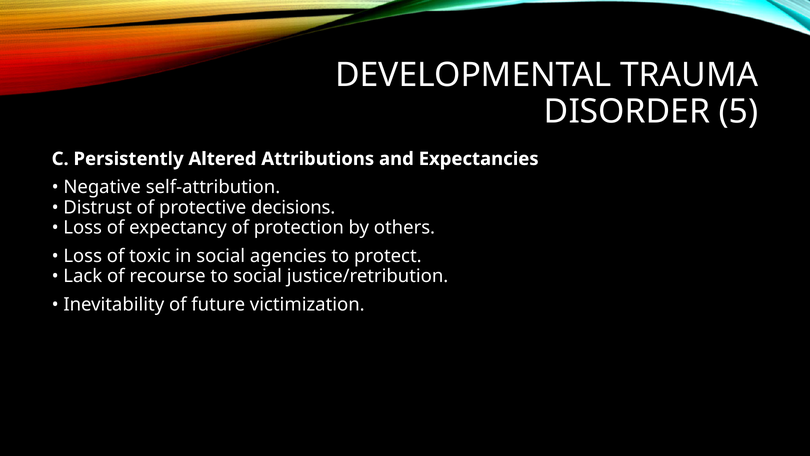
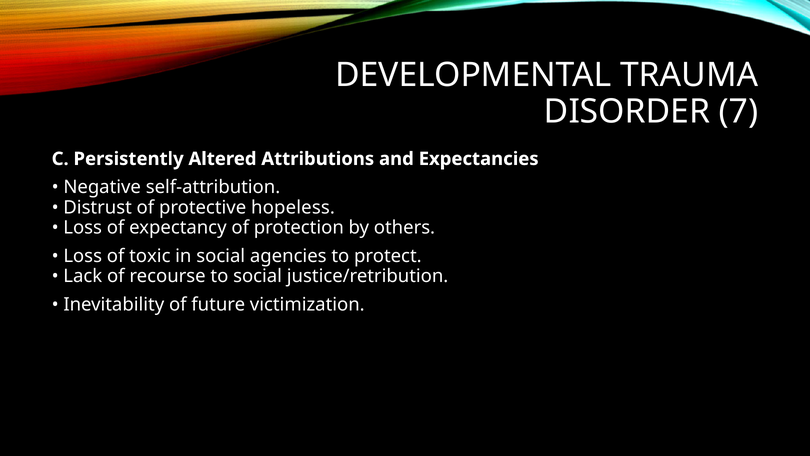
5: 5 -> 7
decisions: decisions -> hopeless
